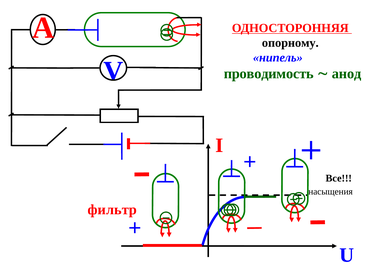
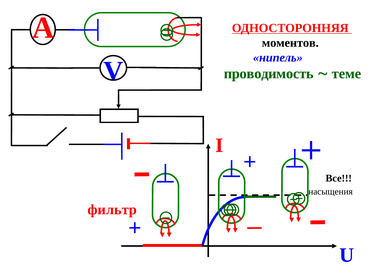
опорному: опорному -> моментов
анод: анод -> теме
